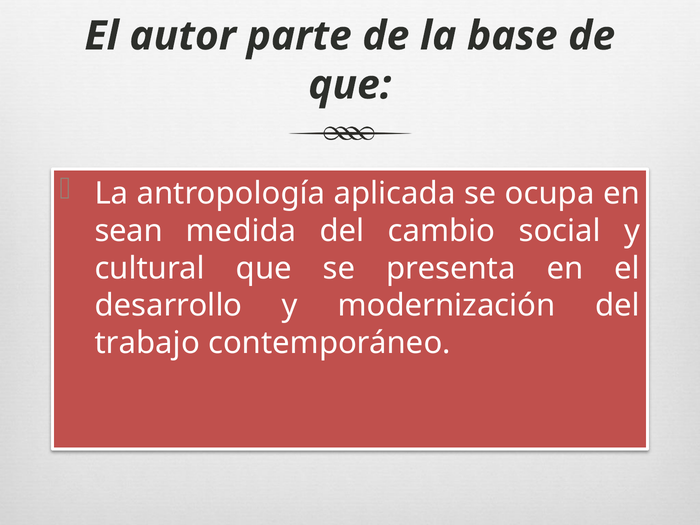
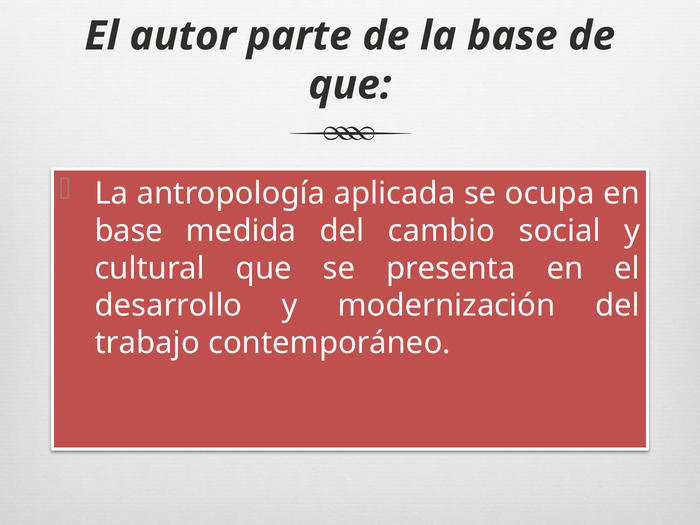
sean at (129, 231): sean -> base
